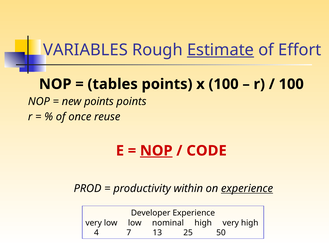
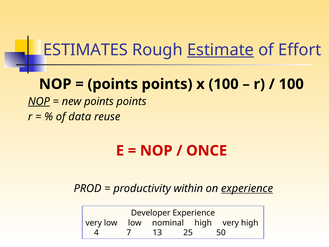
VARIABLES: VARIABLES -> ESTIMATES
tables at (113, 84): tables -> points
NOP at (39, 101) underline: none -> present
once: once -> data
NOP at (156, 151) underline: present -> none
CODE: CODE -> ONCE
